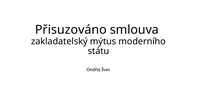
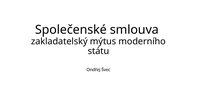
Přisuzováno: Přisuzováno -> Společenské
